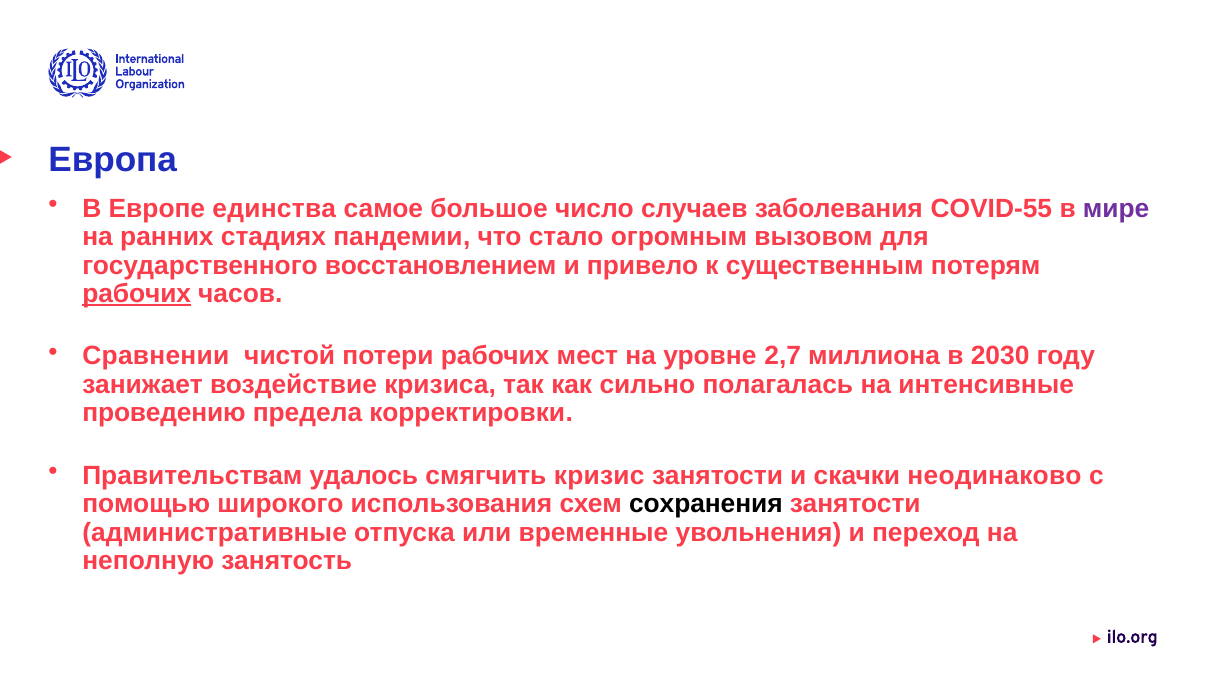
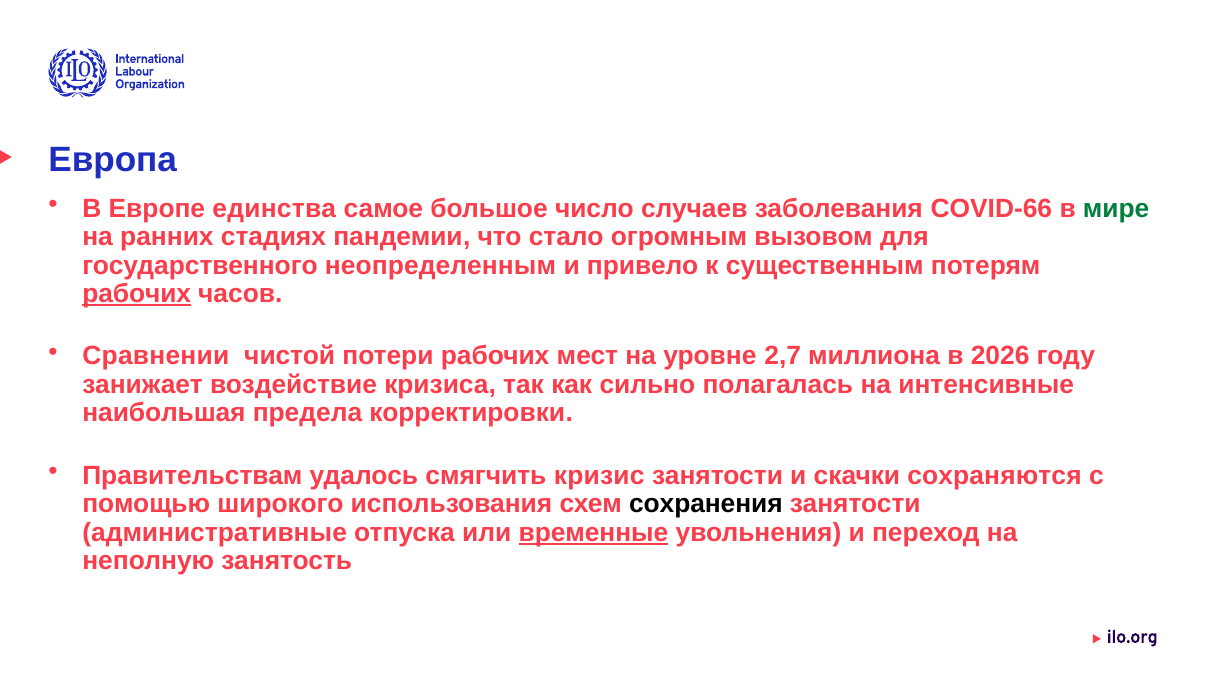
COVID-55: COVID-55 -> COVID-66
мире colour: purple -> green
восстановлением: восстановлением -> неопределенным
2030: 2030 -> 2026
проведению: проведению -> наибольшая
неодинаково: неодинаково -> сохраняются
временные underline: none -> present
